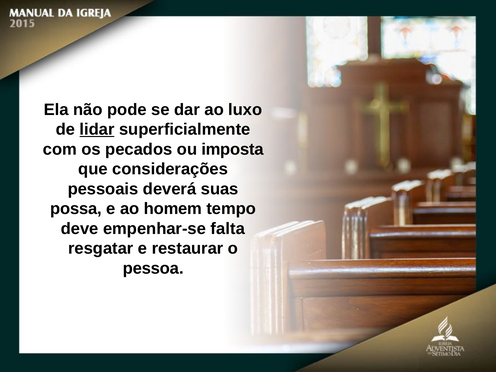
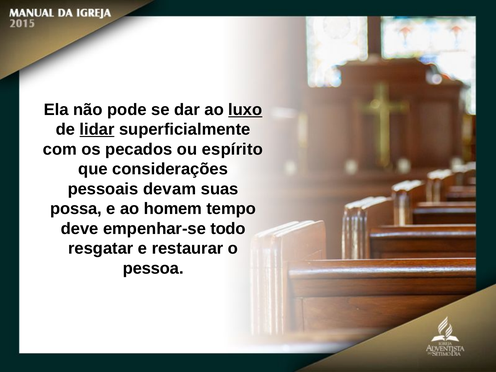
luxo underline: none -> present
imposta: imposta -> espírito
deverá: deverá -> devam
falta: falta -> todo
